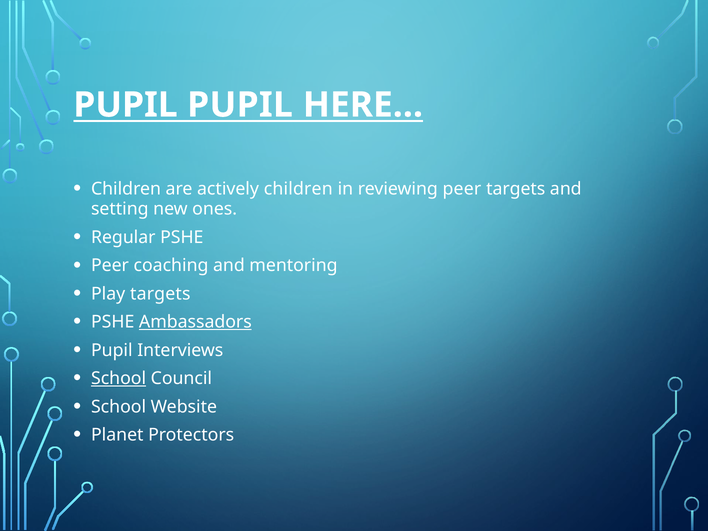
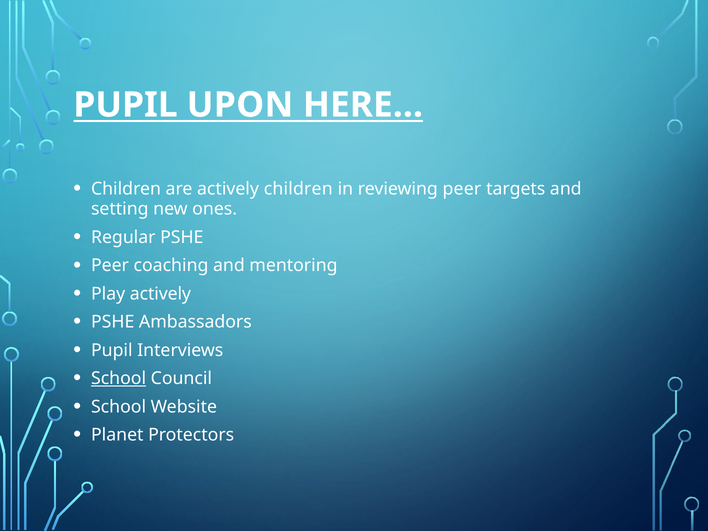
PUPIL PUPIL: PUPIL -> UPON
Play targets: targets -> actively
Ambassadors underline: present -> none
